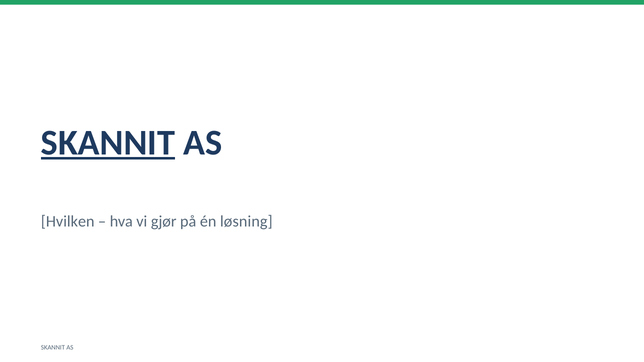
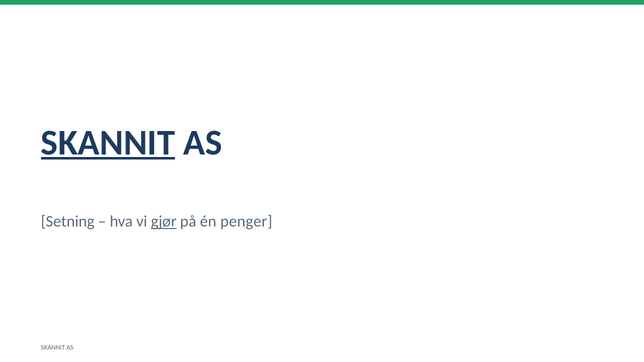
Hvilken: Hvilken -> Setning
gjør underline: none -> present
løsning: løsning -> penger
